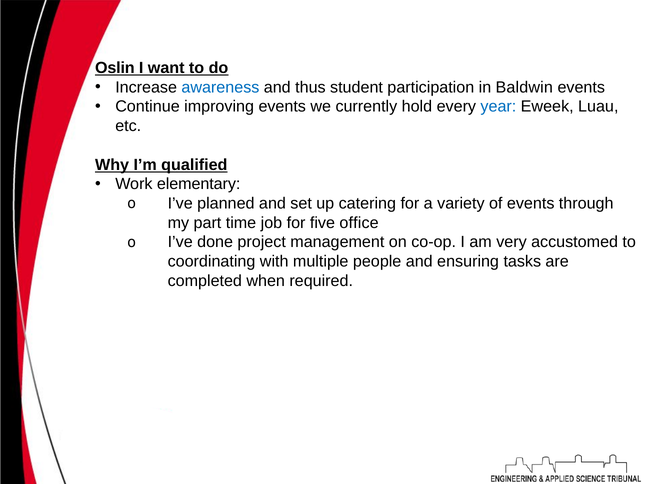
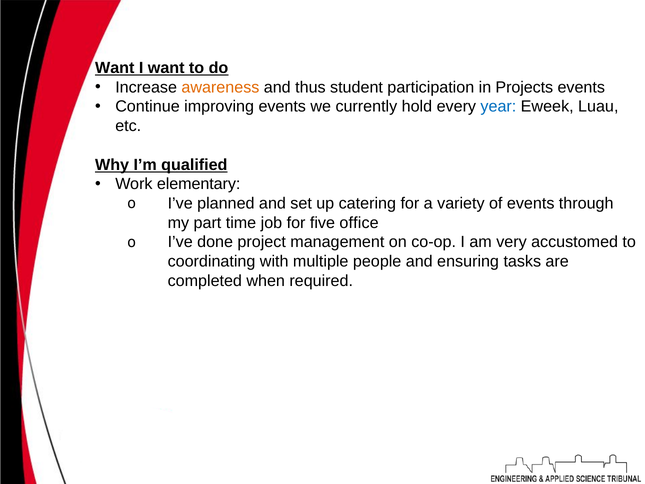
Oslin at (115, 68): Oslin -> Want
awareness colour: blue -> orange
Baldwin: Baldwin -> Projects
